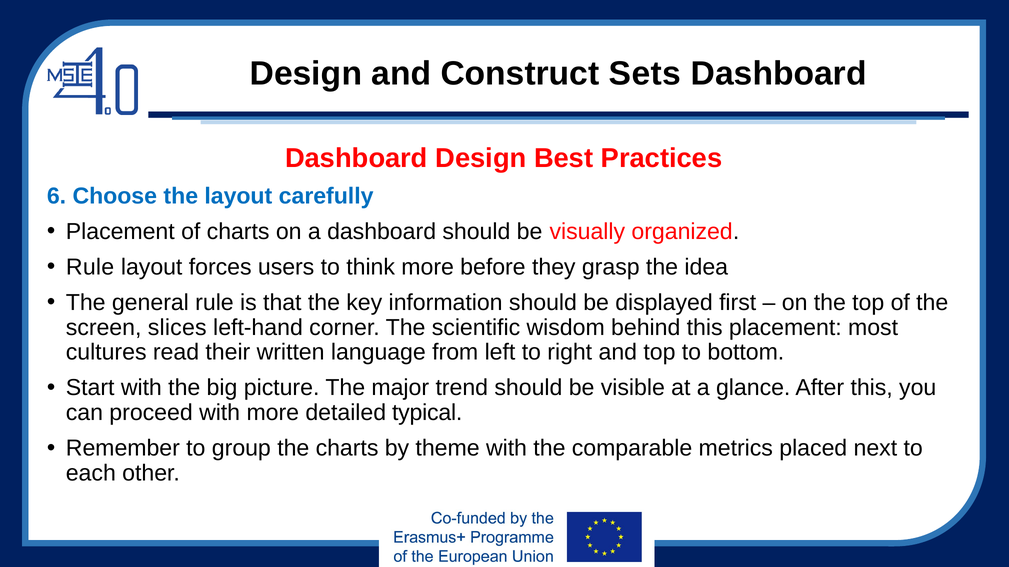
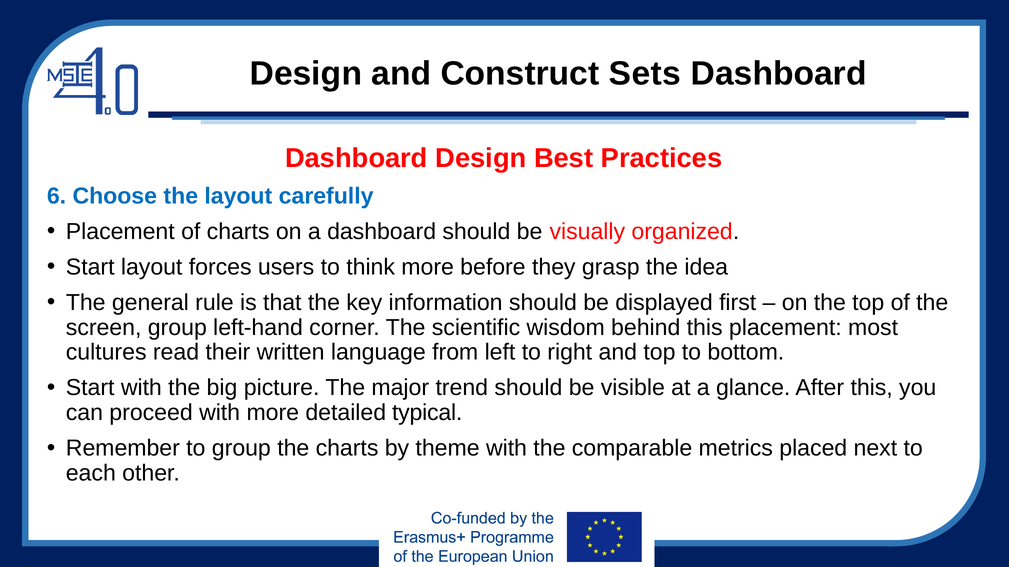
Rule at (90, 267): Rule -> Start
screen slices: slices -> group
